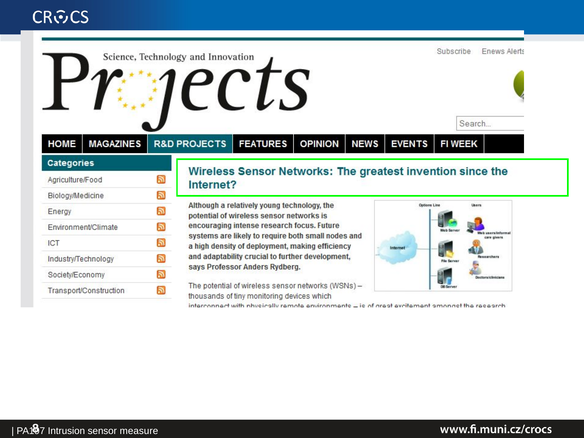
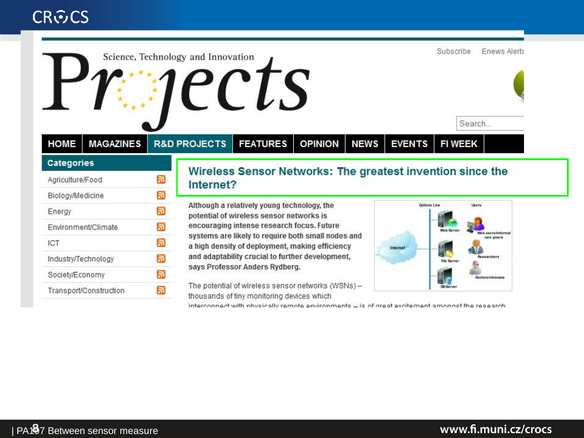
Intrusion: Intrusion -> Between
